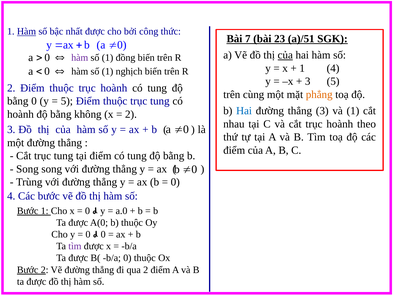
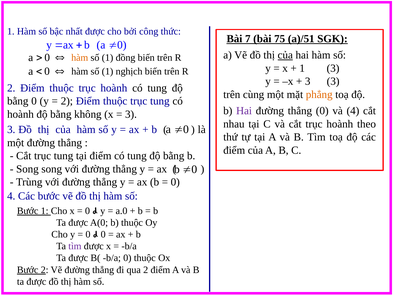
Hàm at (26, 31) underline: present -> none
23: 23 -> 75
hàm at (80, 58) colour: purple -> orange
1 4: 4 -> 3
5 at (333, 81): 5 -> 3
5 at (67, 101): 5 -> 2
Hai at (244, 111) colour: blue -> purple
thẳng 3: 3 -> 0
và 1: 1 -> 4
2 at (131, 114): 2 -> 3
